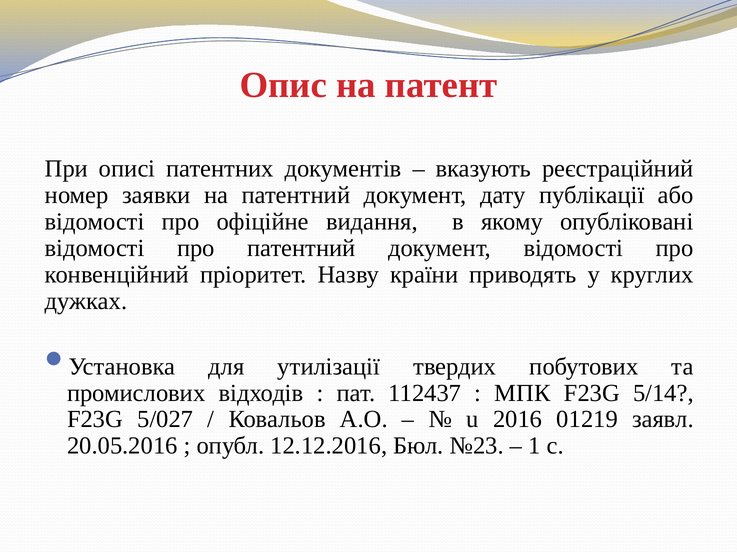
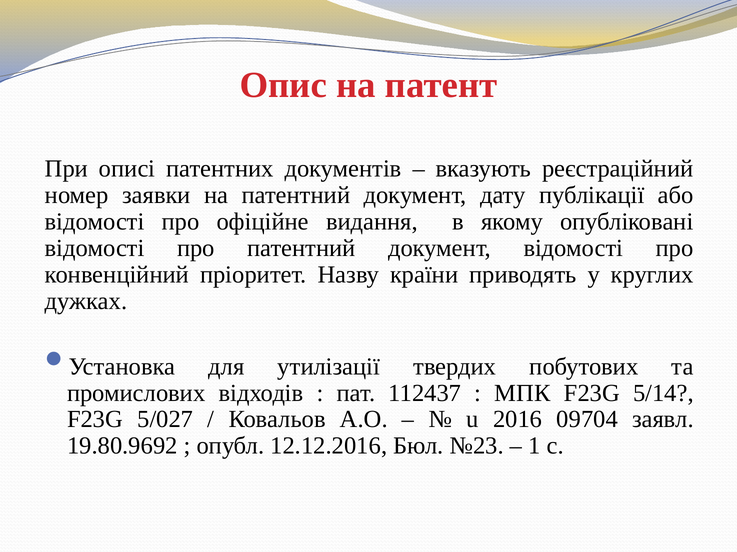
01219: 01219 -> 09704
20.05.2016: 20.05.2016 -> 19.80.9692
